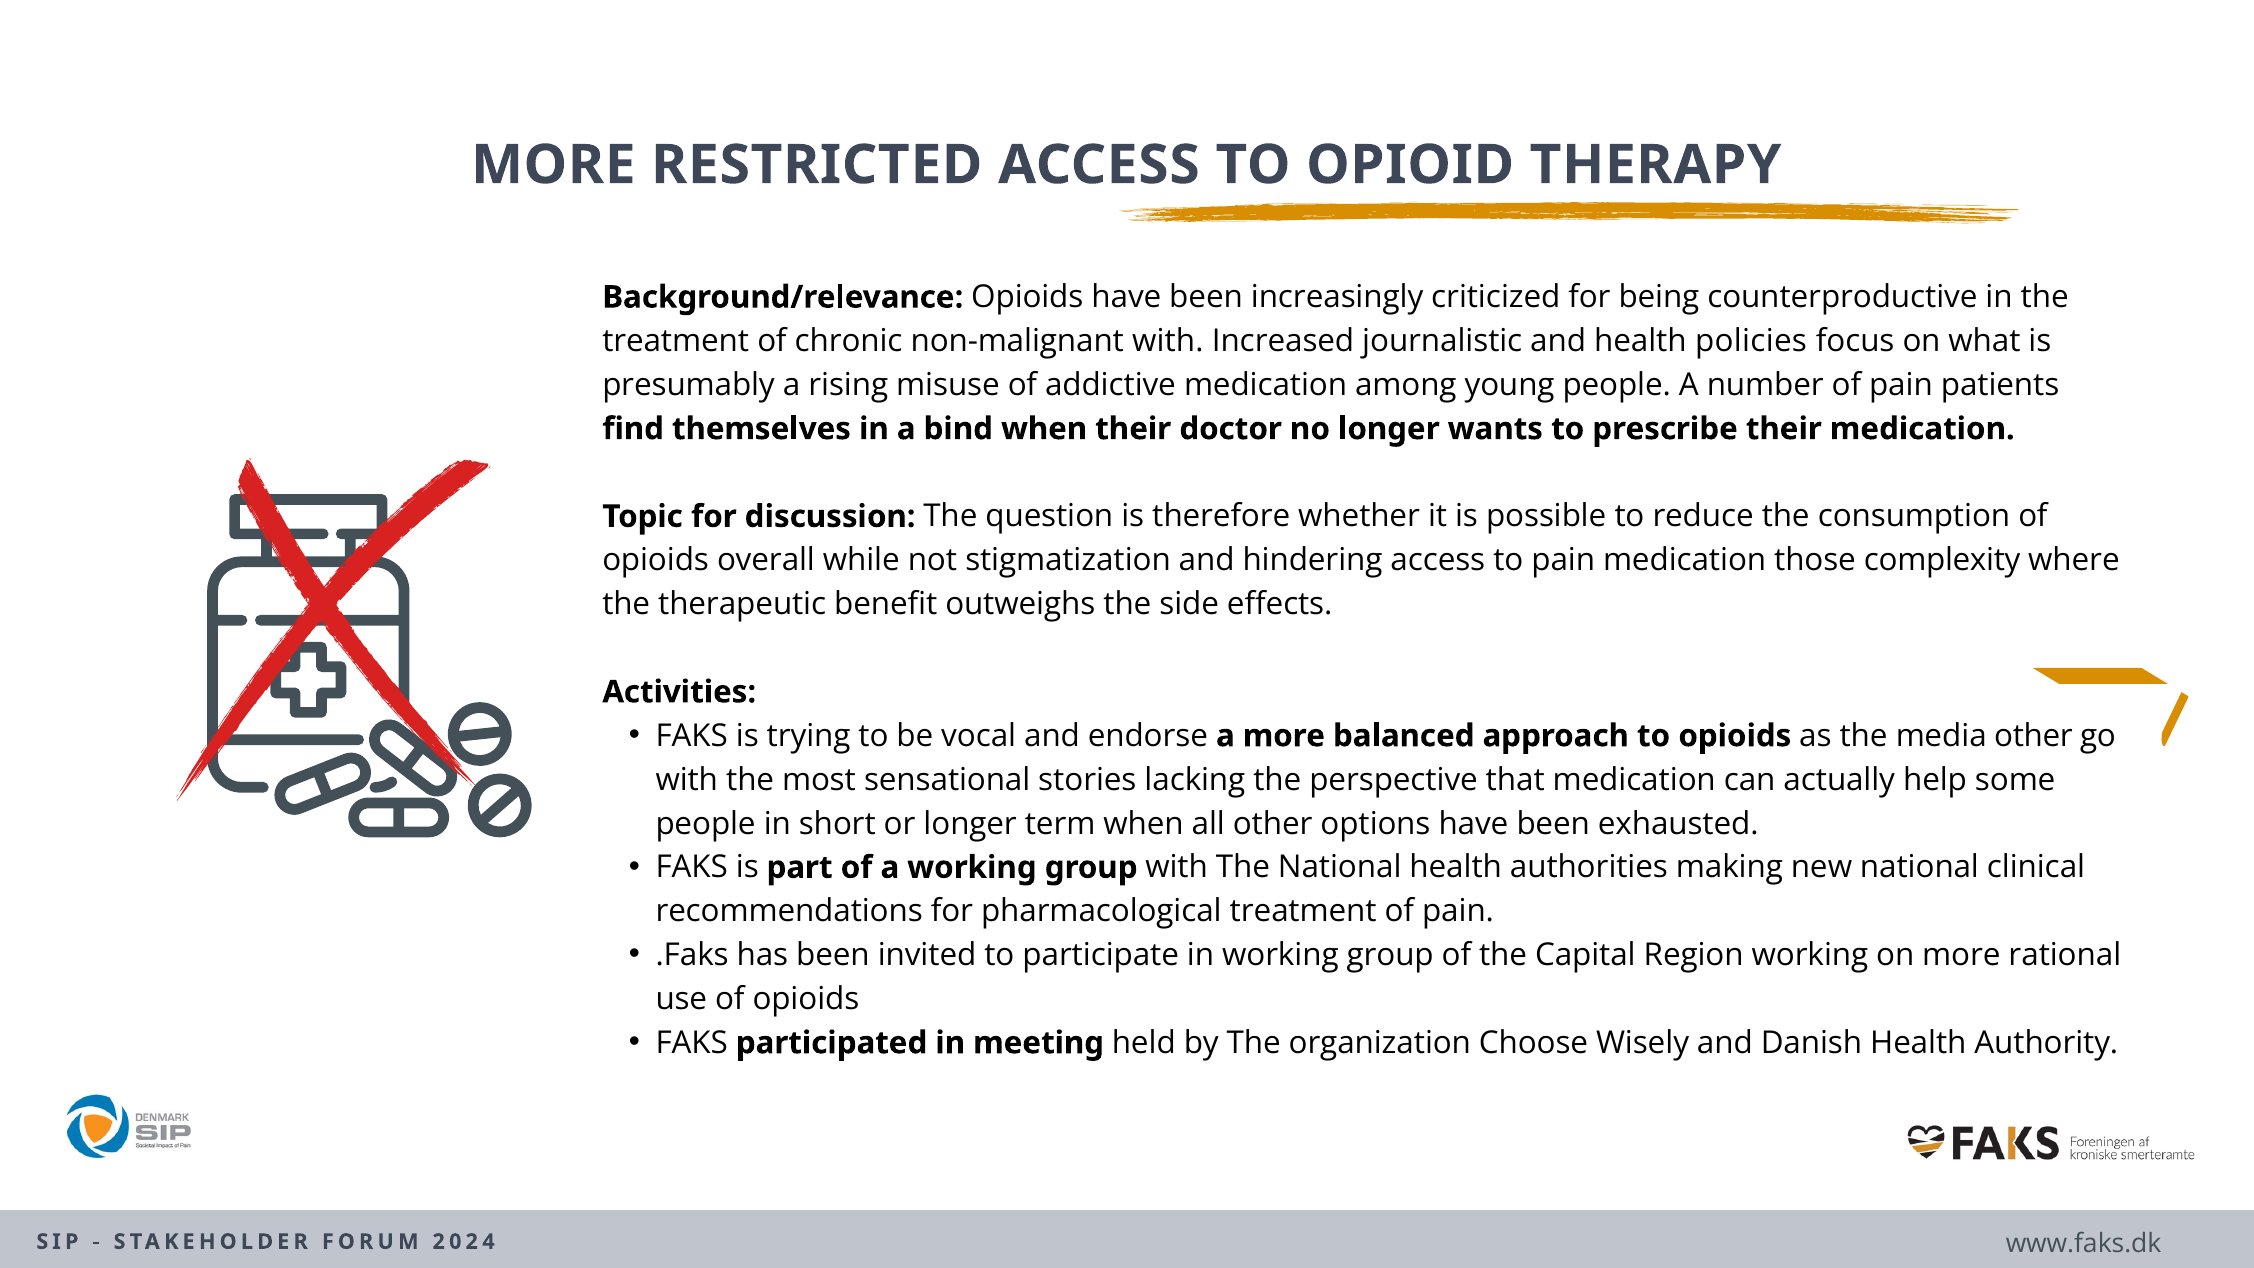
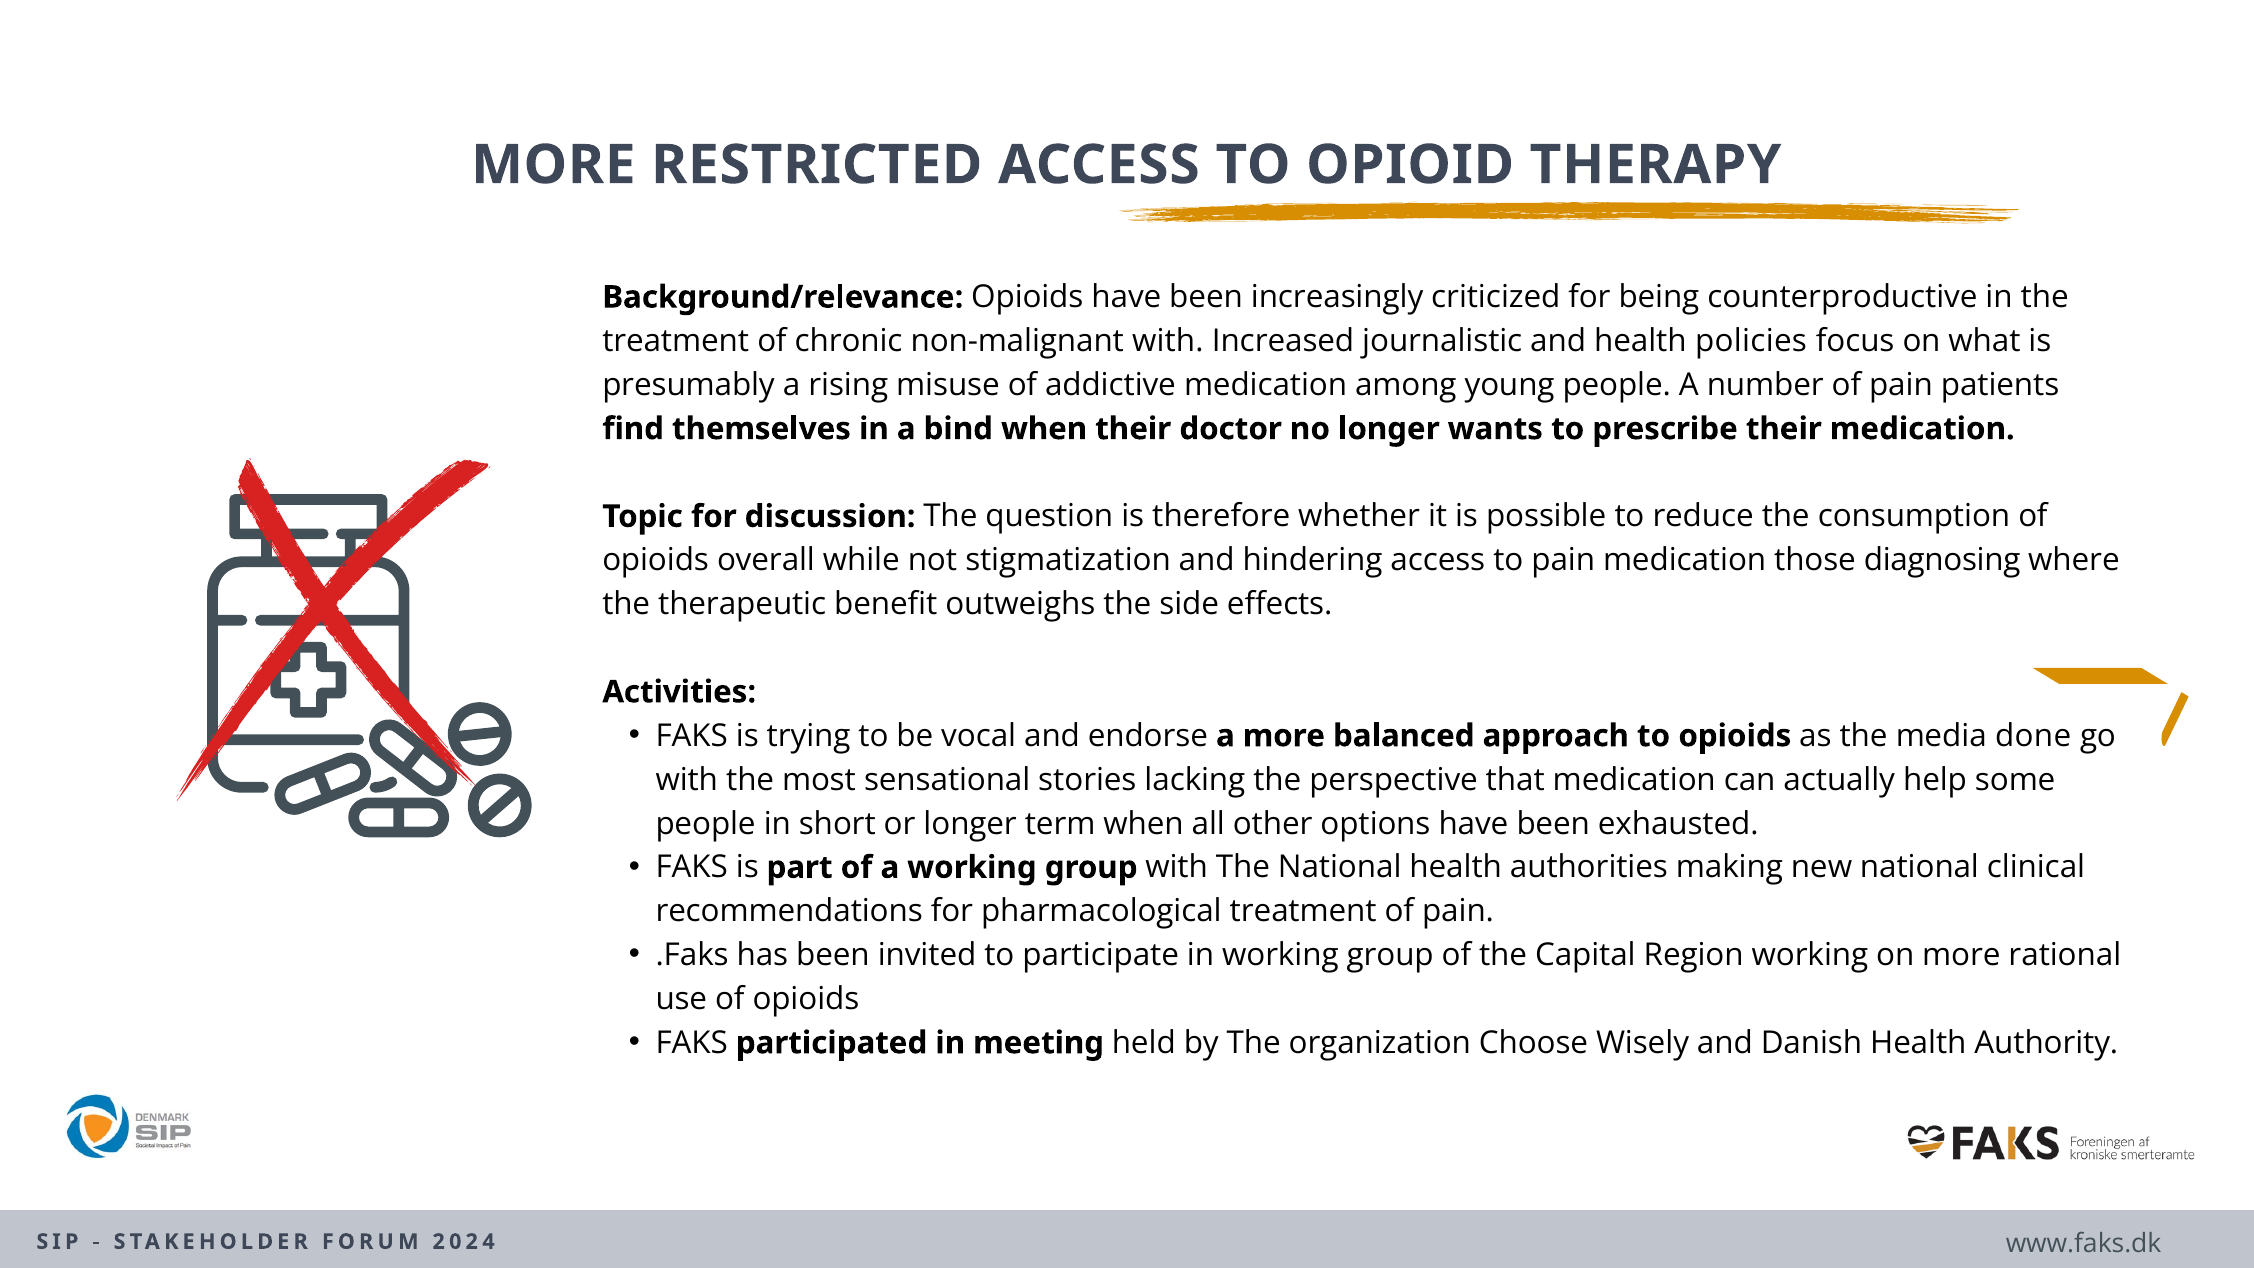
complexity: complexity -> diagnosing
media other: other -> done
